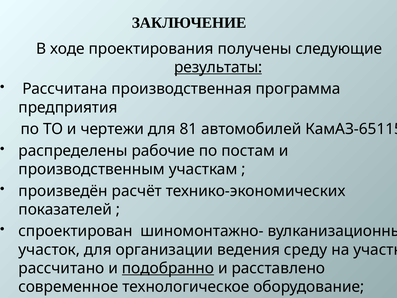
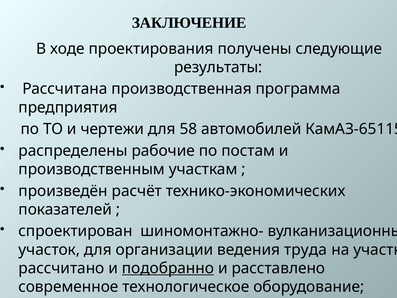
результаты underline: present -> none
81: 81 -> 58
ведения среду: среду -> труда
